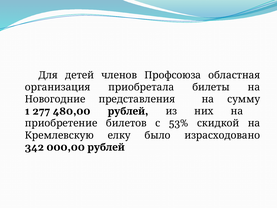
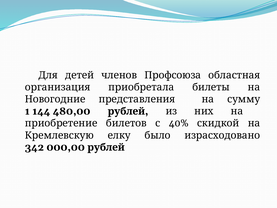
277: 277 -> 144
53%: 53% -> 40%
